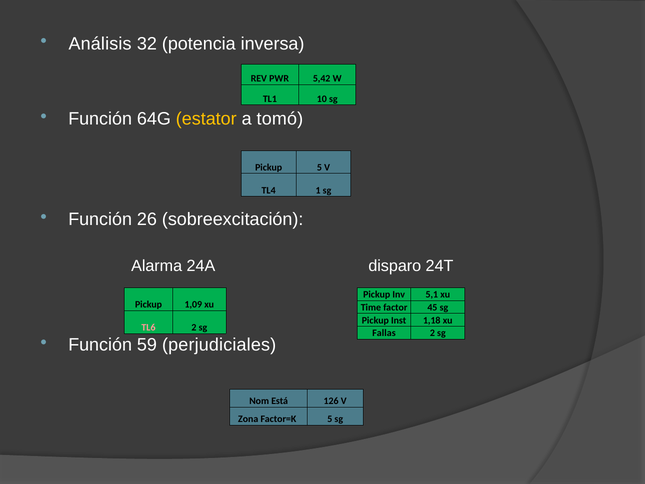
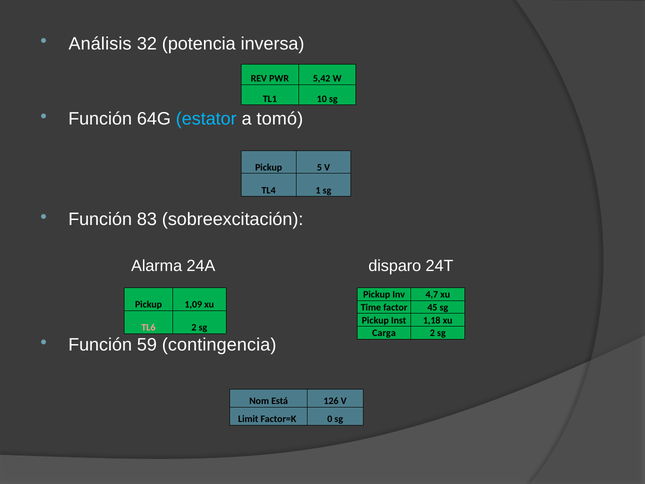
estator colour: yellow -> light blue
26: 26 -> 83
5,1: 5,1 -> 4,7
Fallas: Fallas -> Carga
perjudiciales: perjudiciales -> contingencia
Zona: Zona -> Limit
Factor=K 5: 5 -> 0
